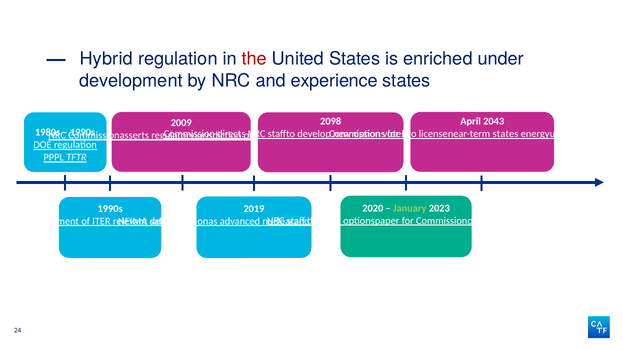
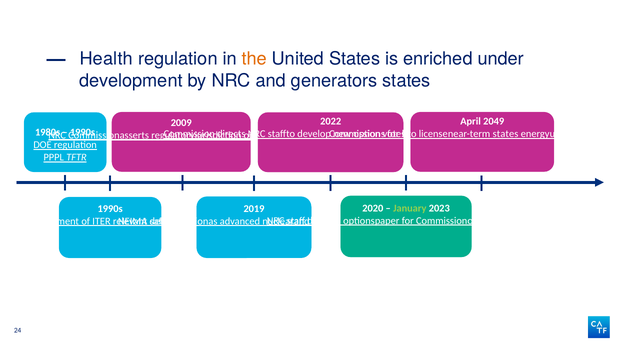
Hybrid: Hybrid -> Health
the colour: red -> orange
experience: experience -> generators
2098: 2098 -> 2022
2043: 2043 -> 2049
